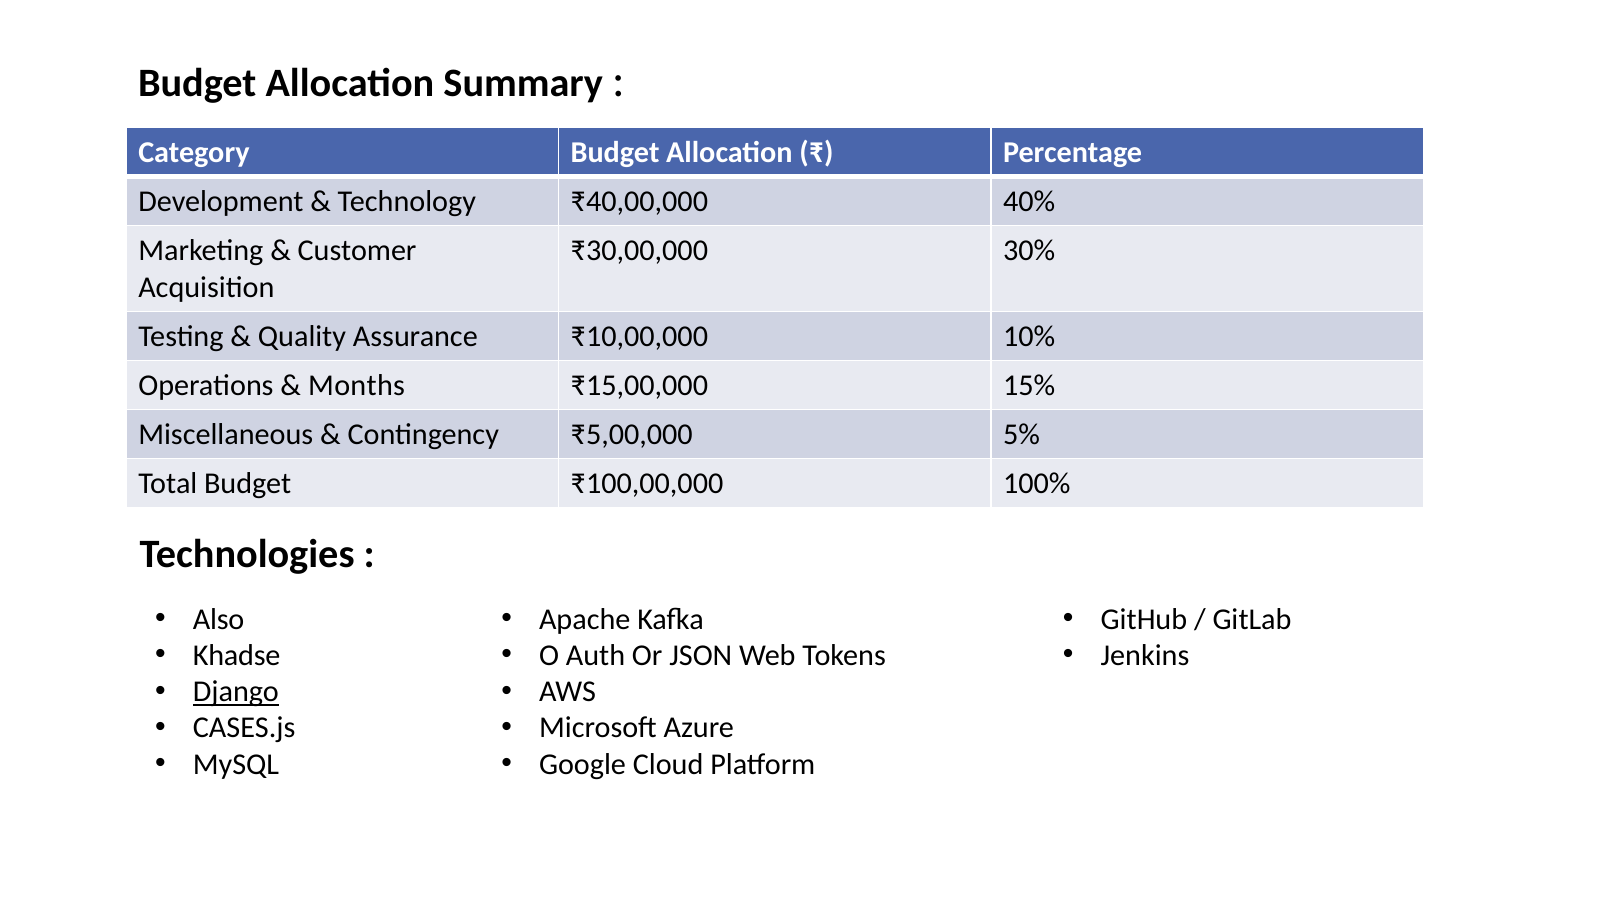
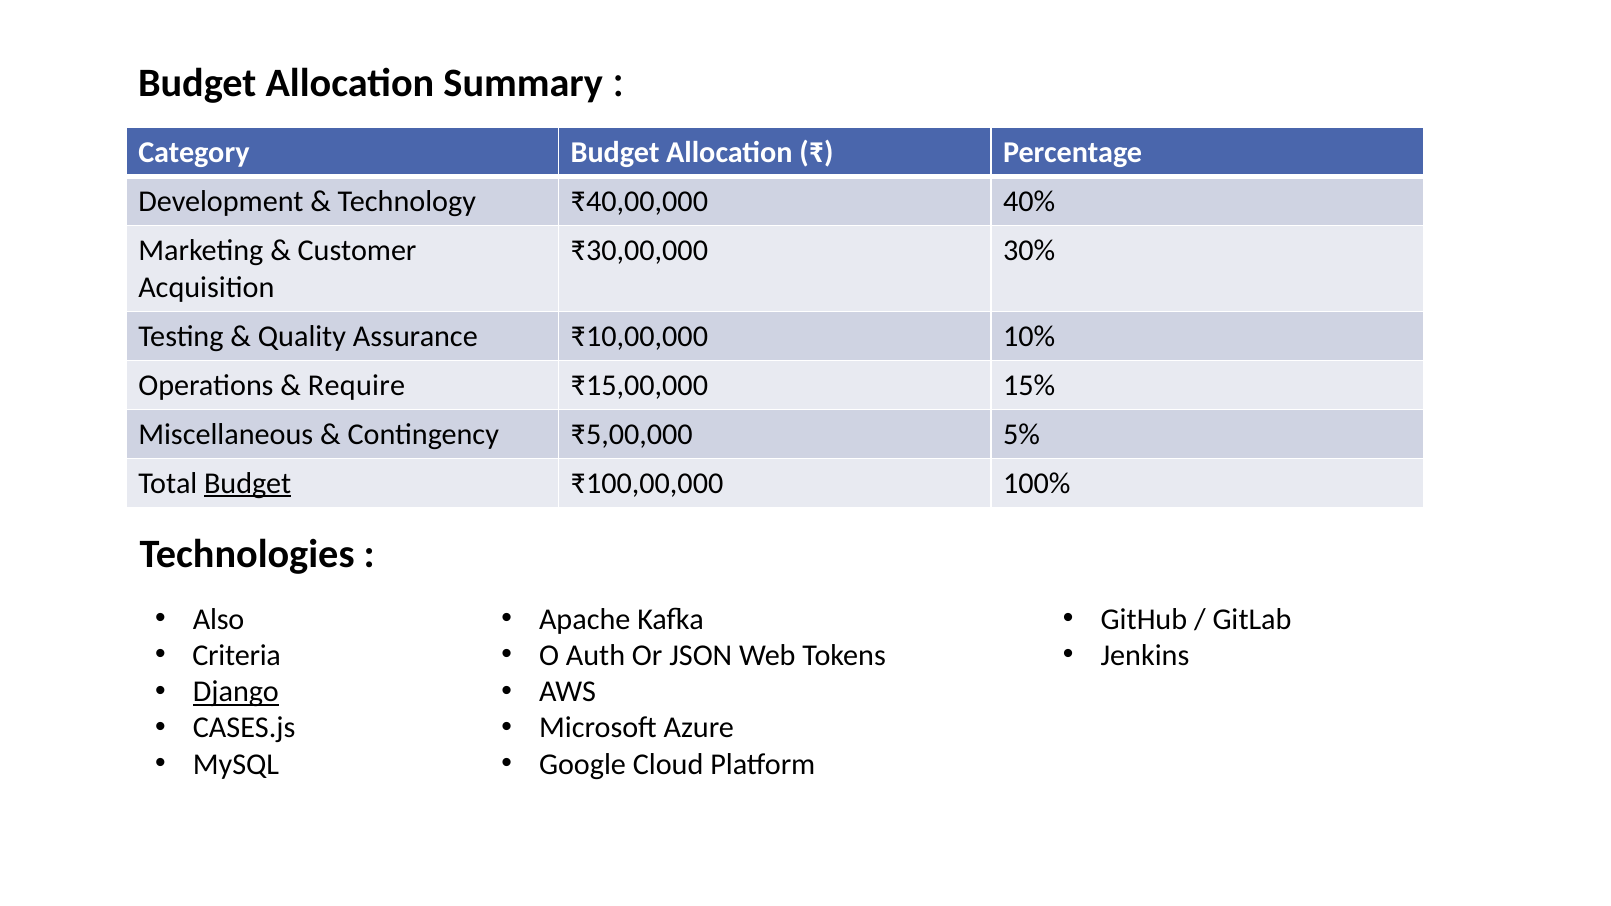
Months: Months -> Require
Budget at (248, 483) underline: none -> present
Khadse: Khadse -> Criteria
